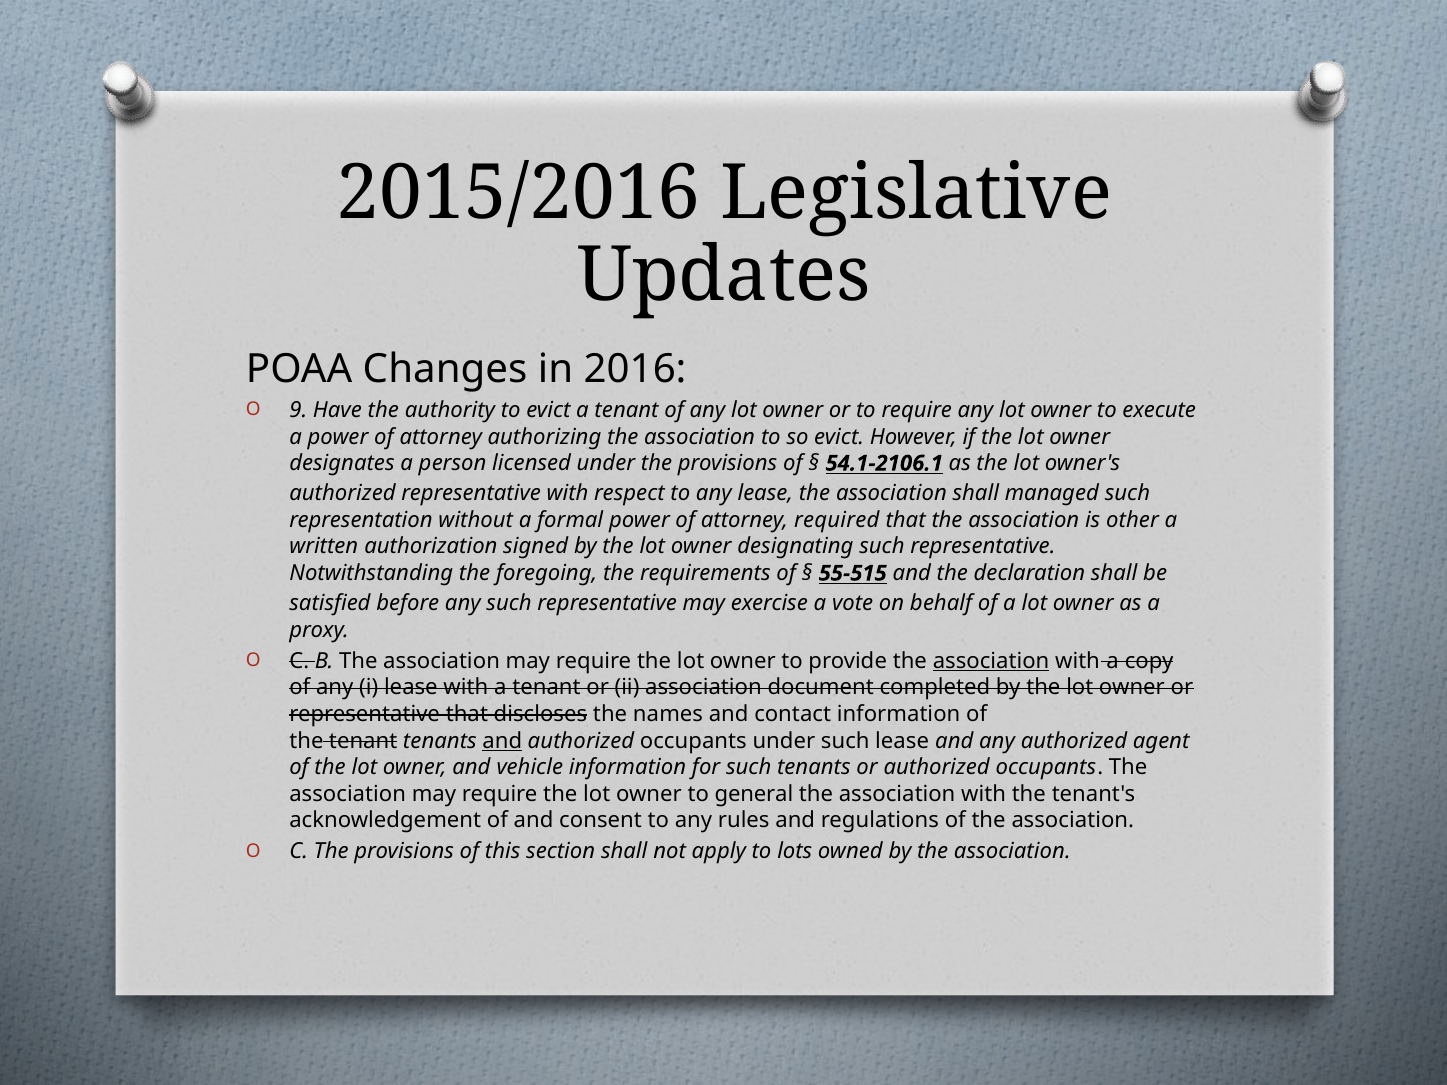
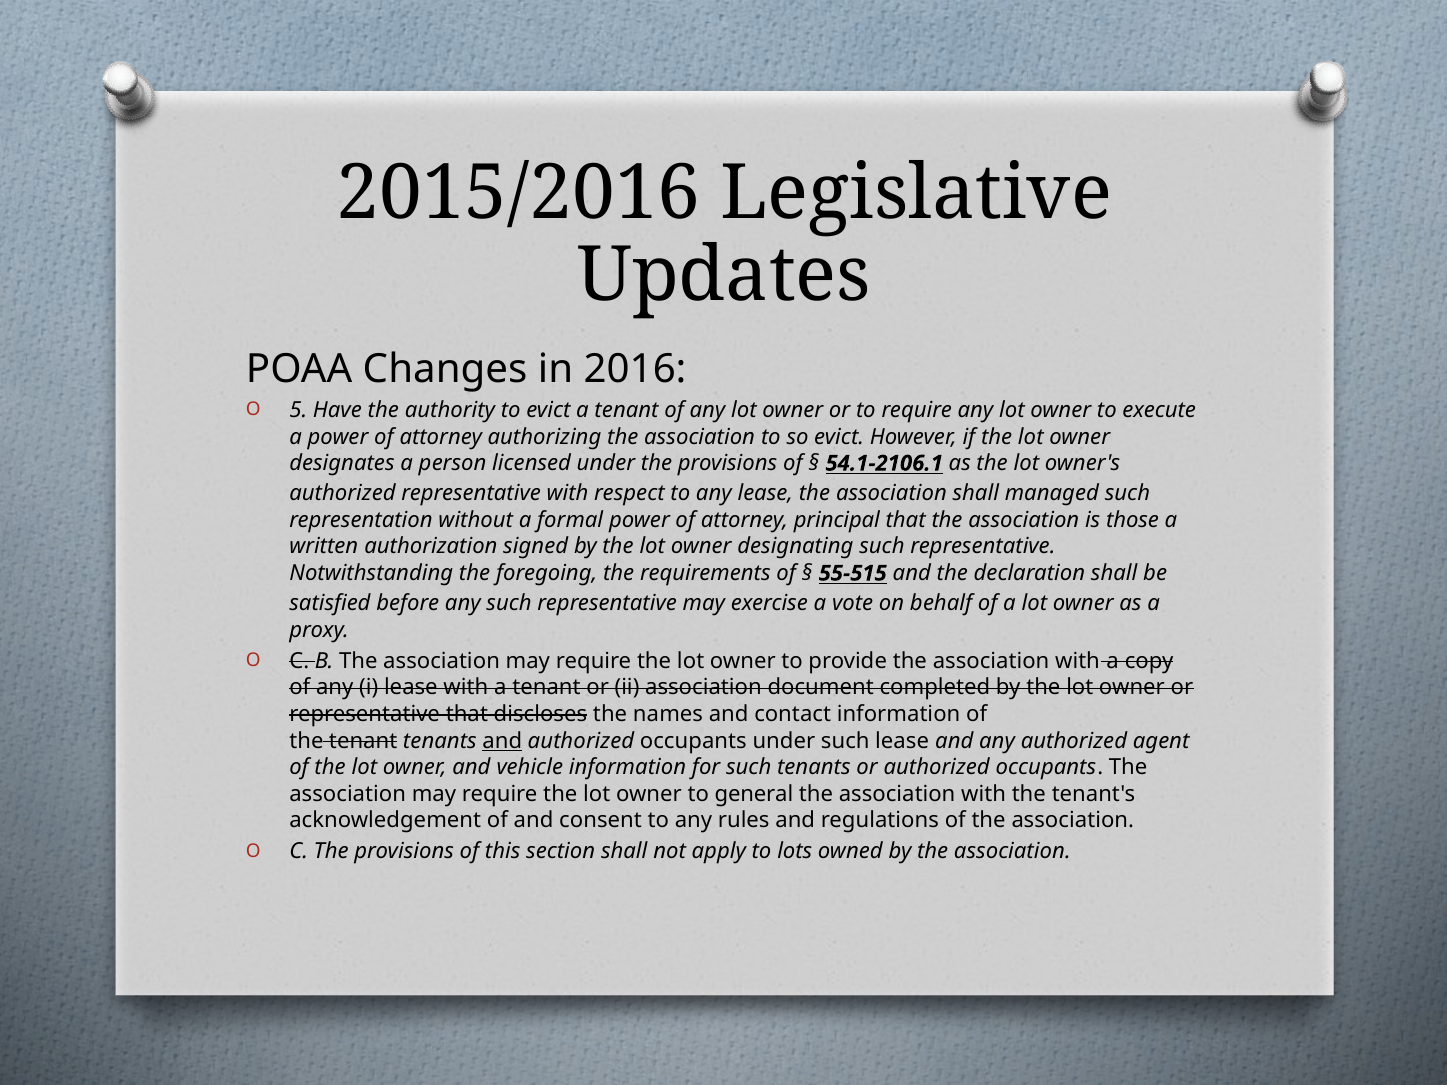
9: 9 -> 5
required: required -> principal
other: other -> those
association at (991, 661) underline: present -> none
